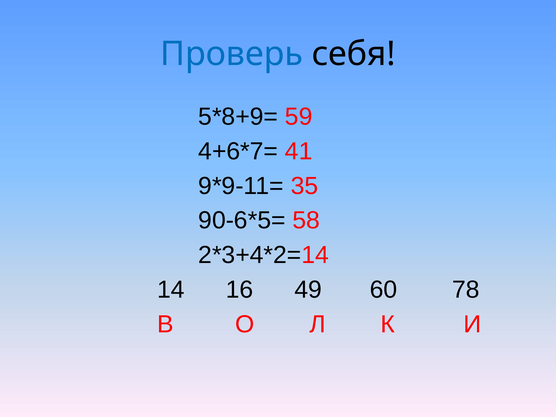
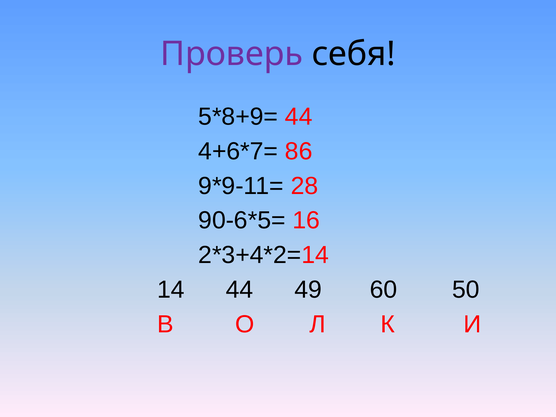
Проверь colour: blue -> purple
59 at (299, 117): 59 -> 44
41: 41 -> 86
35: 35 -> 28
58: 58 -> 16
14 16: 16 -> 44
78: 78 -> 50
